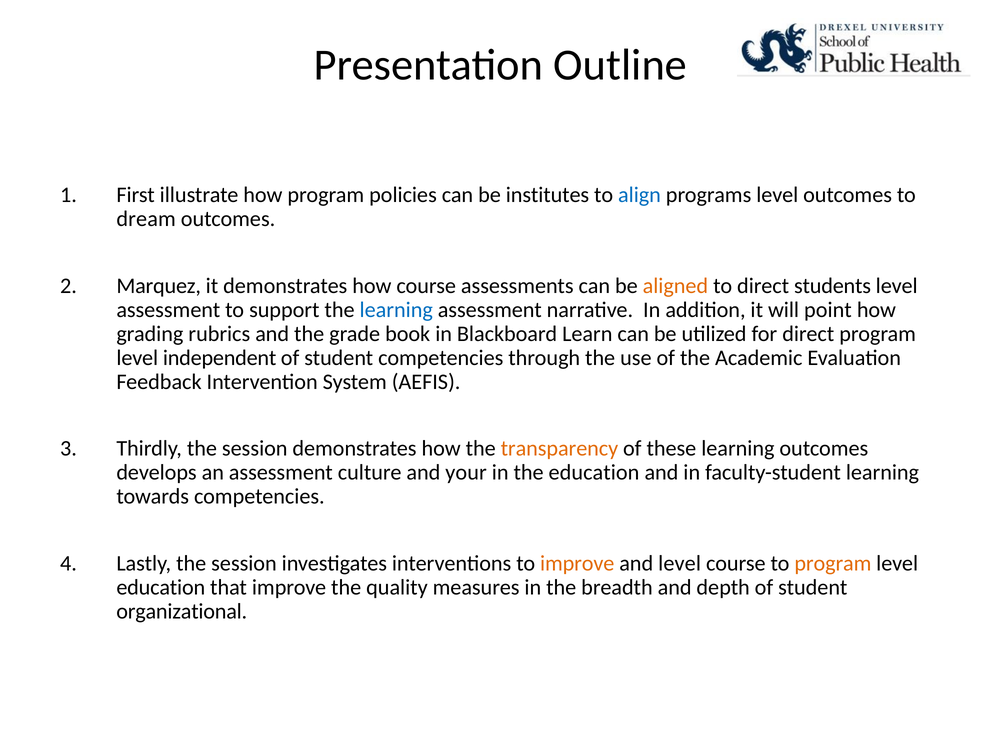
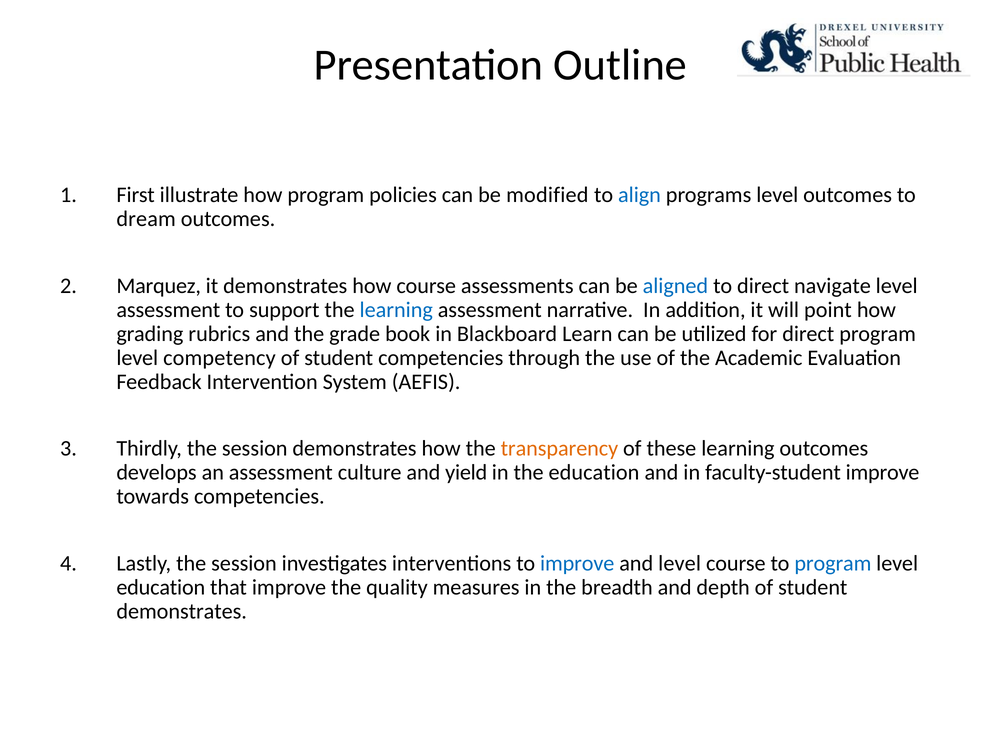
institutes: institutes -> modified
aligned colour: orange -> blue
students: students -> navigate
independent: independent -> competency
your: your -> yield
faculty-student learning: learning -> improve
improve at (577, 563) colour: orange -> blue
program at (833, 563) colour: orange -> blue
organizational at (182, 611): organizational -> demonstrates
